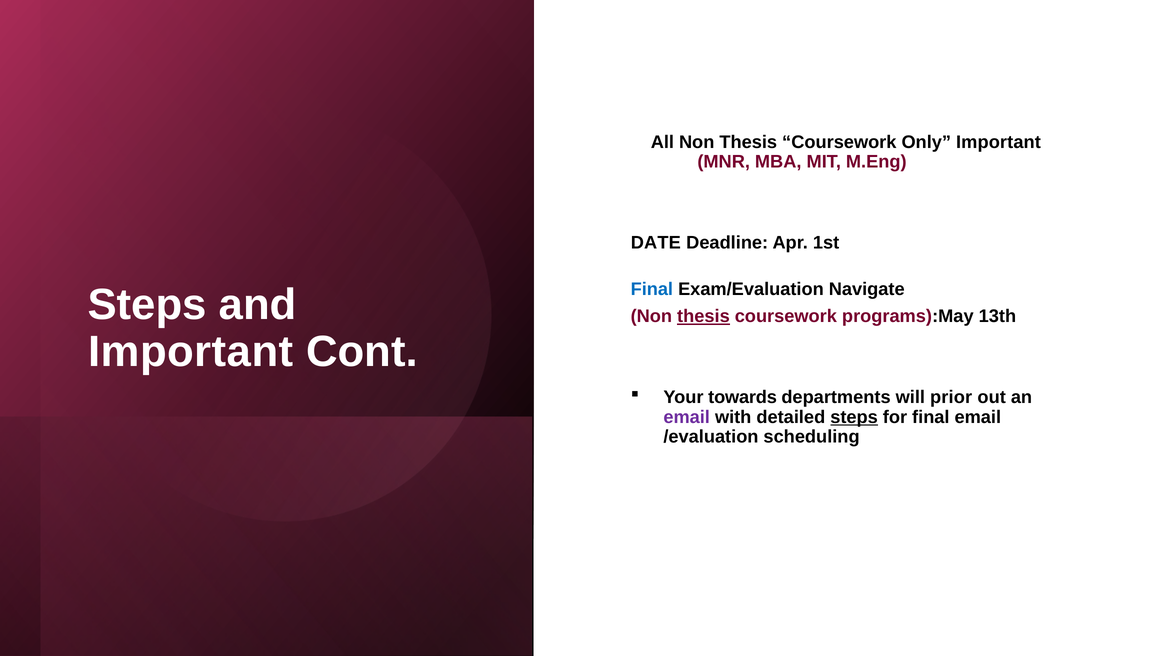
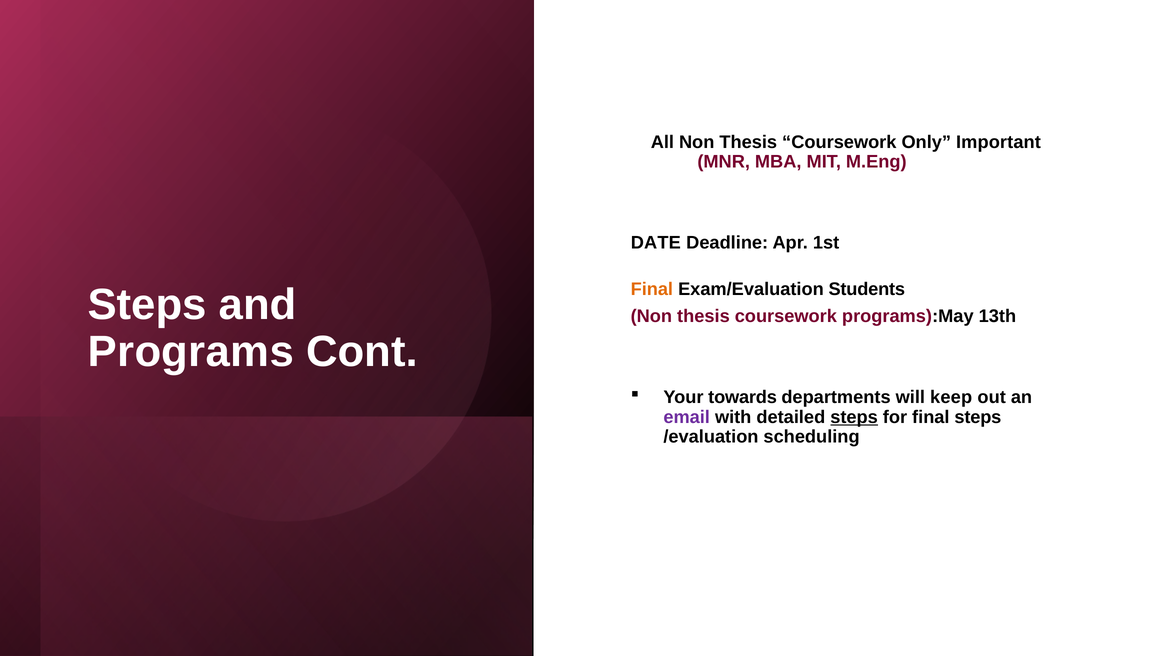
Final at (652, 289) colour: blue -> orange
Navigate: Navigate -> Students
thesis at (703, 316) underline: present -> none
Important at (191, 352): Important -> Programs
prior: prior -> keep
final email: email -> steps
